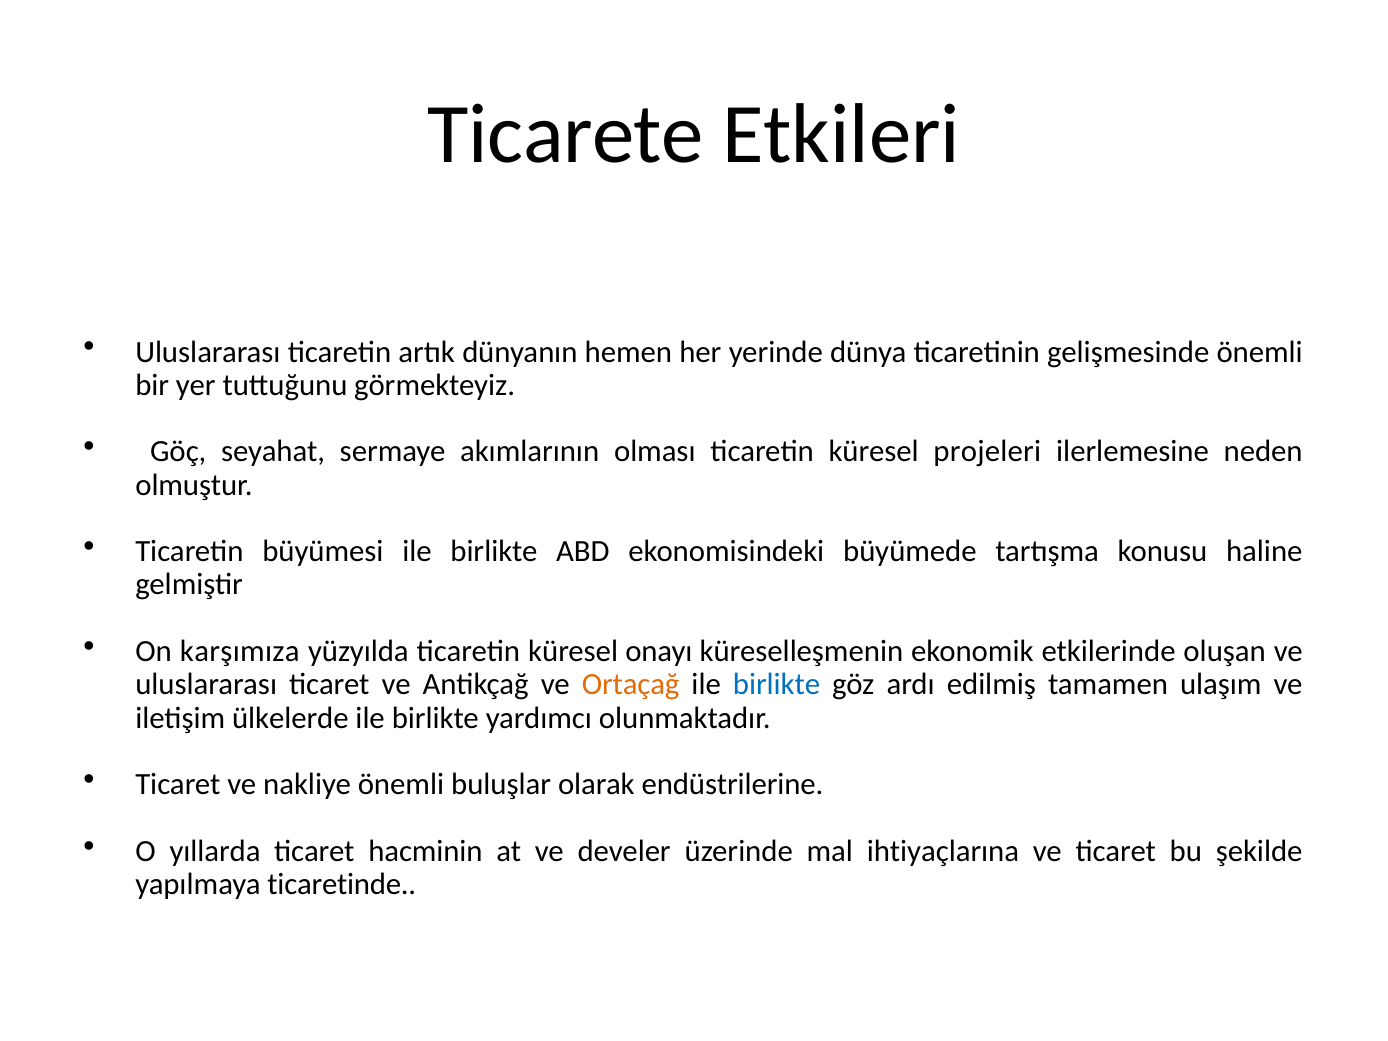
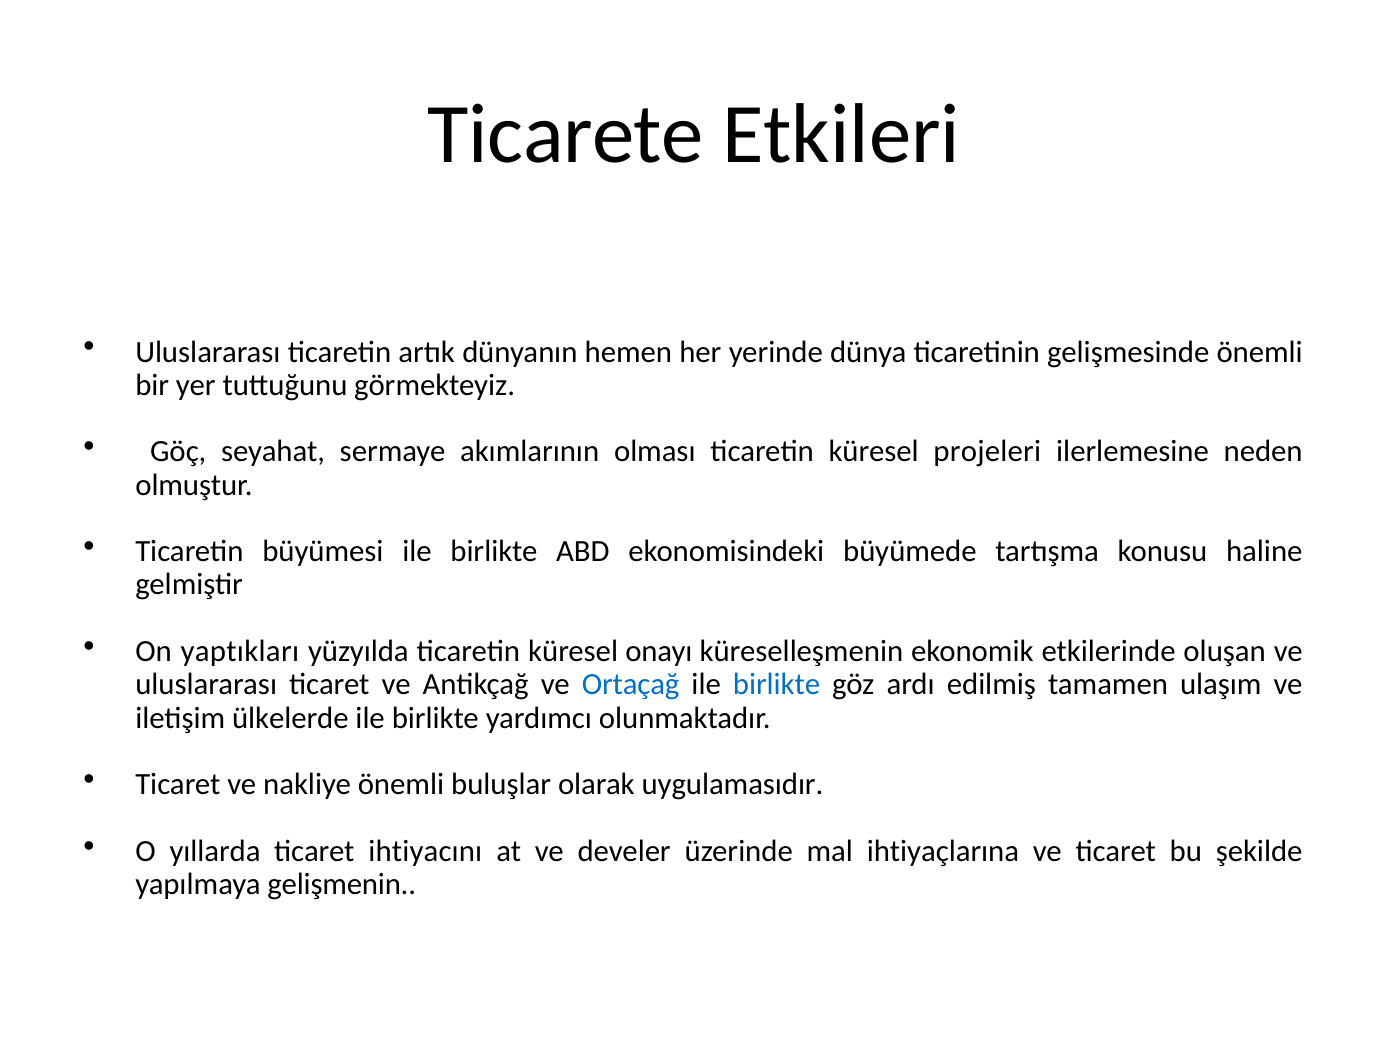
karşımıza: karşımıza -> yaptıkları
Ortaçağ colour: orange -> blue
endüstrilerine: endüstrilerine -> uygulamasıdır
hacminin: hacminin -> ihtiyacını
ticaretinde: ticaretinde -> gelişmenin
